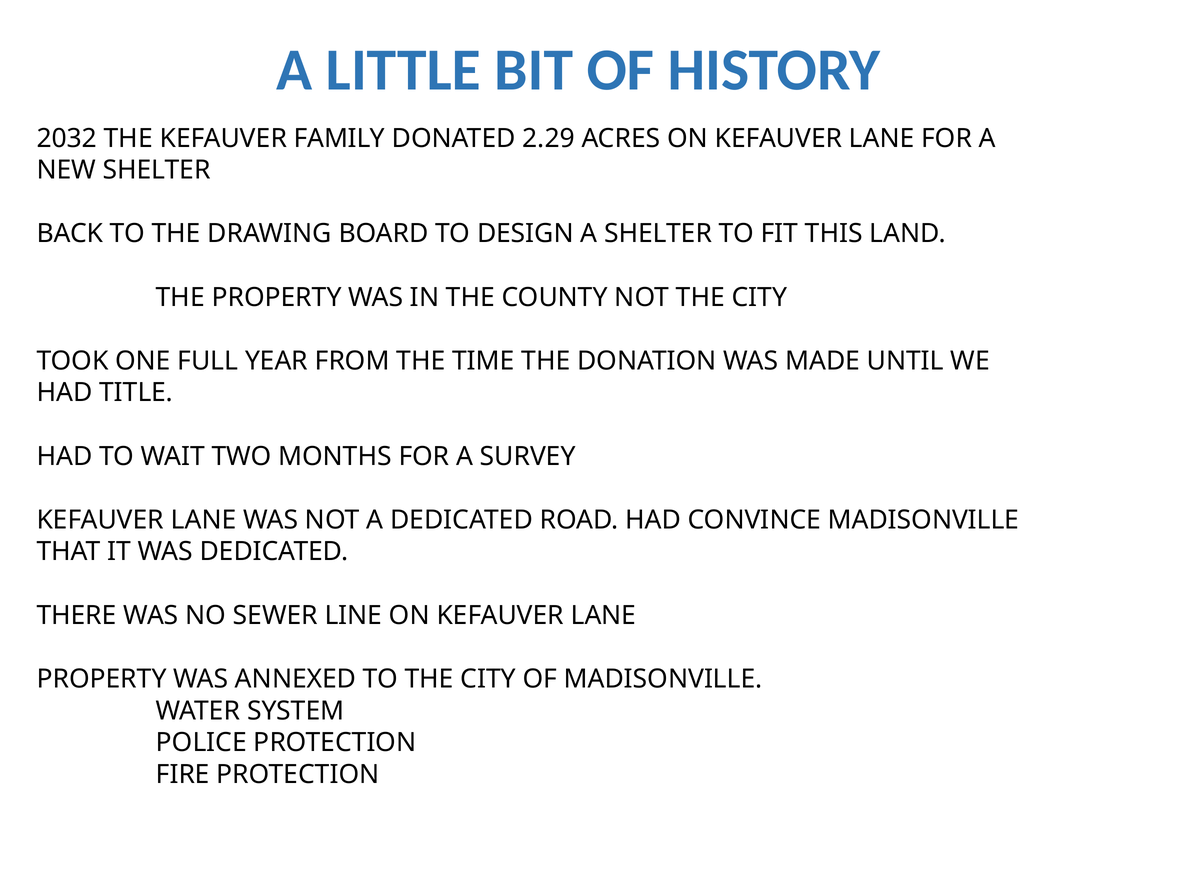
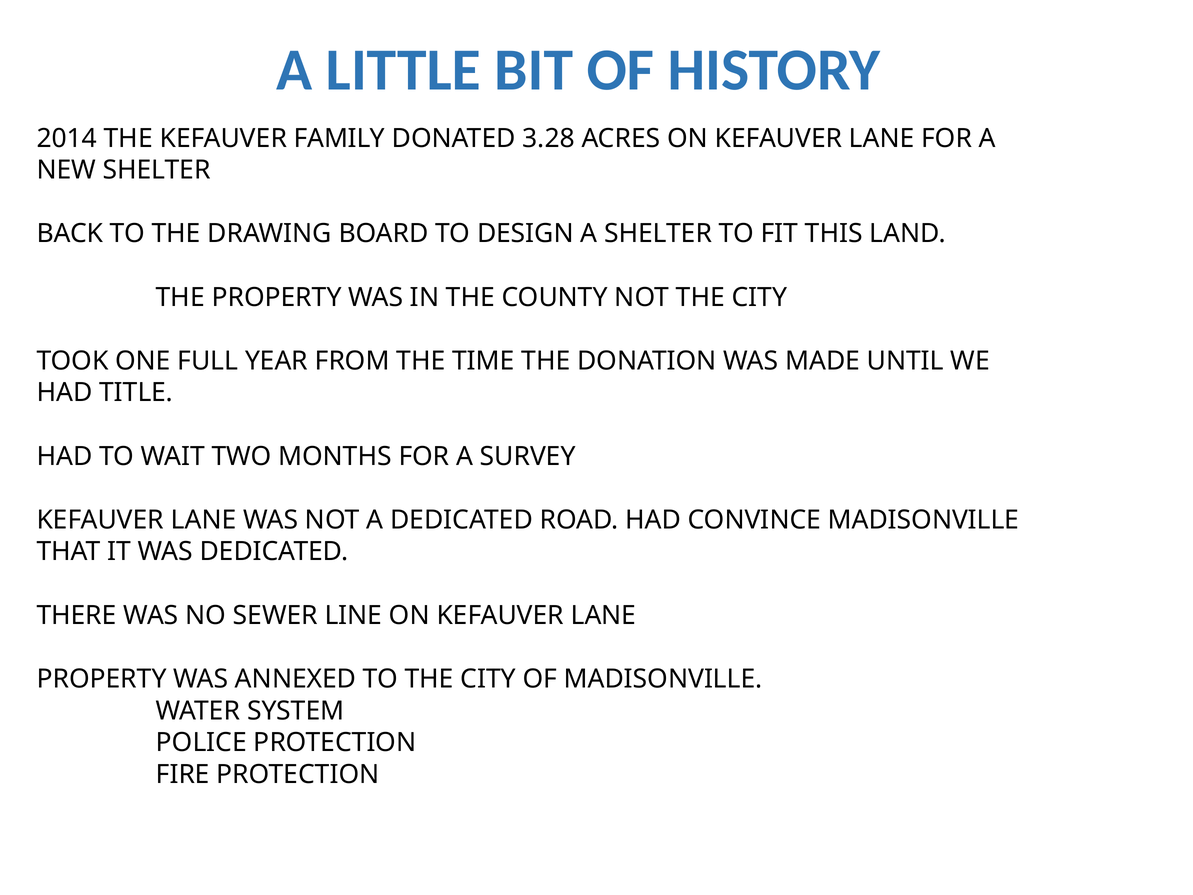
2032: 2032 -> 2014
2.29: 2.29 -> 3.28
